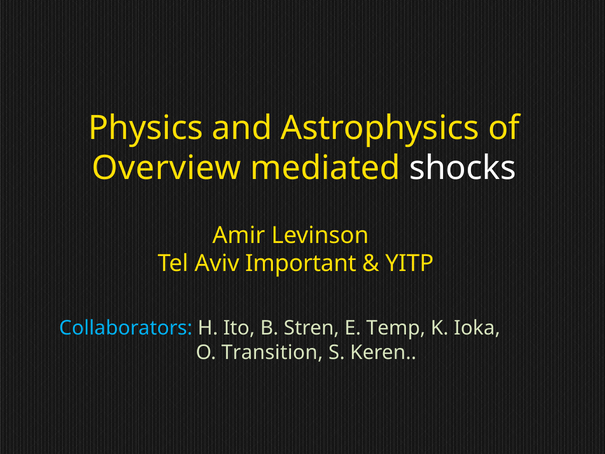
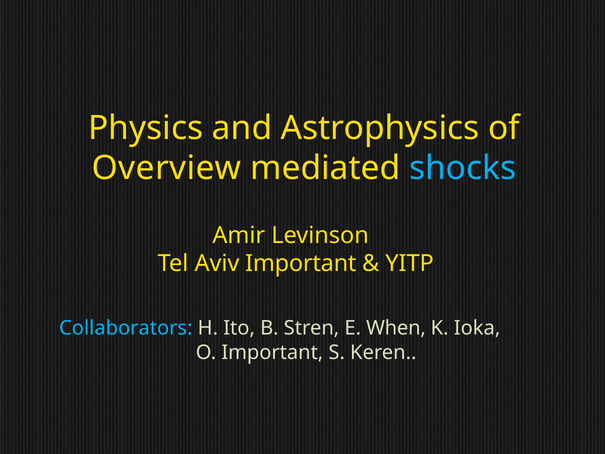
shocks colour: white -> light blue
Temp: Temp -> When
O Transition: Transition -> Important
